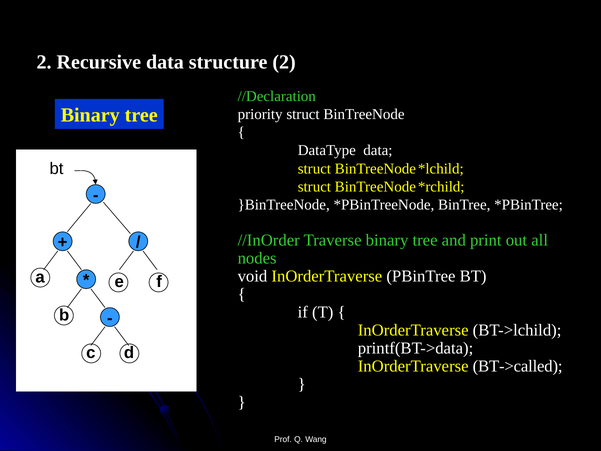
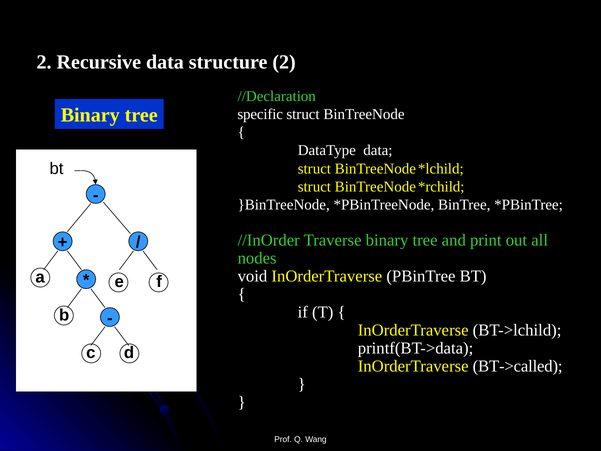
priority: priority -> specific
